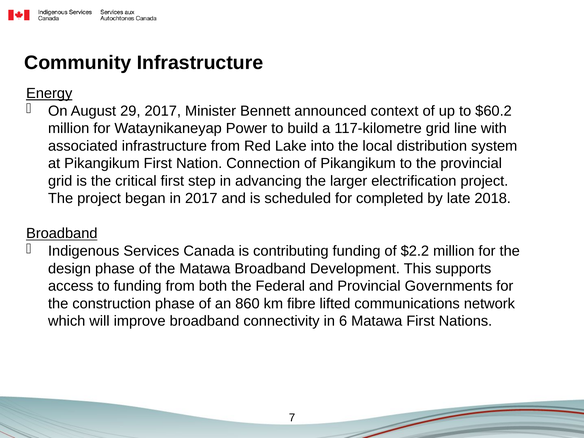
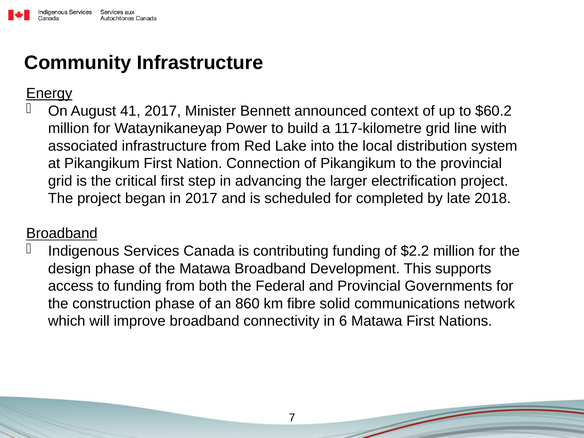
29: 29 -> 41
lifted: lifted -> solid
